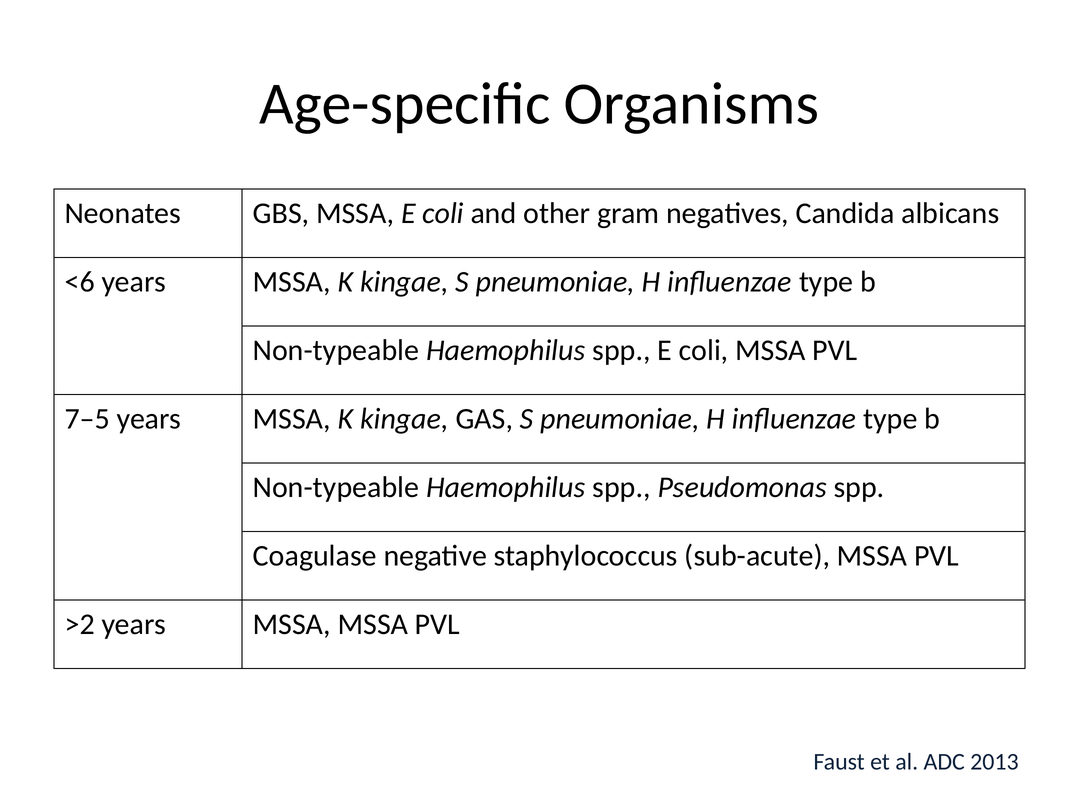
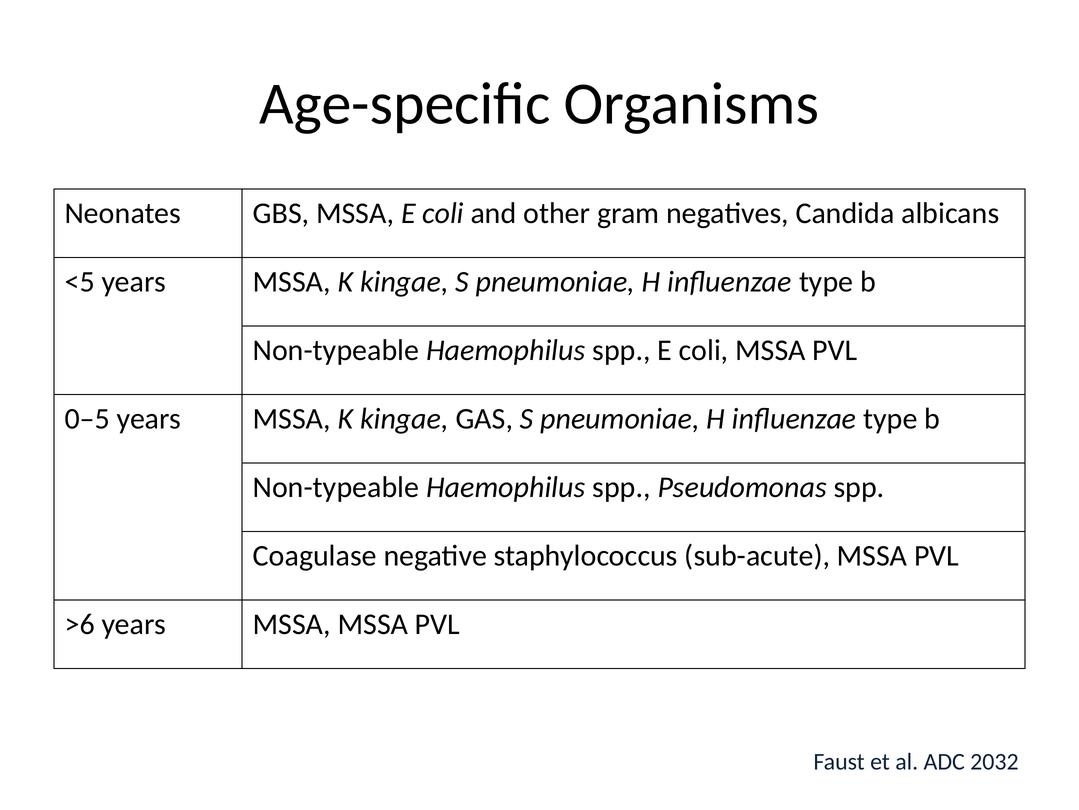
<6: <6 -> <5
7–5: 7–5 -> 0–5
>2: >2 -> >6
2013: 2013 -> 2032
